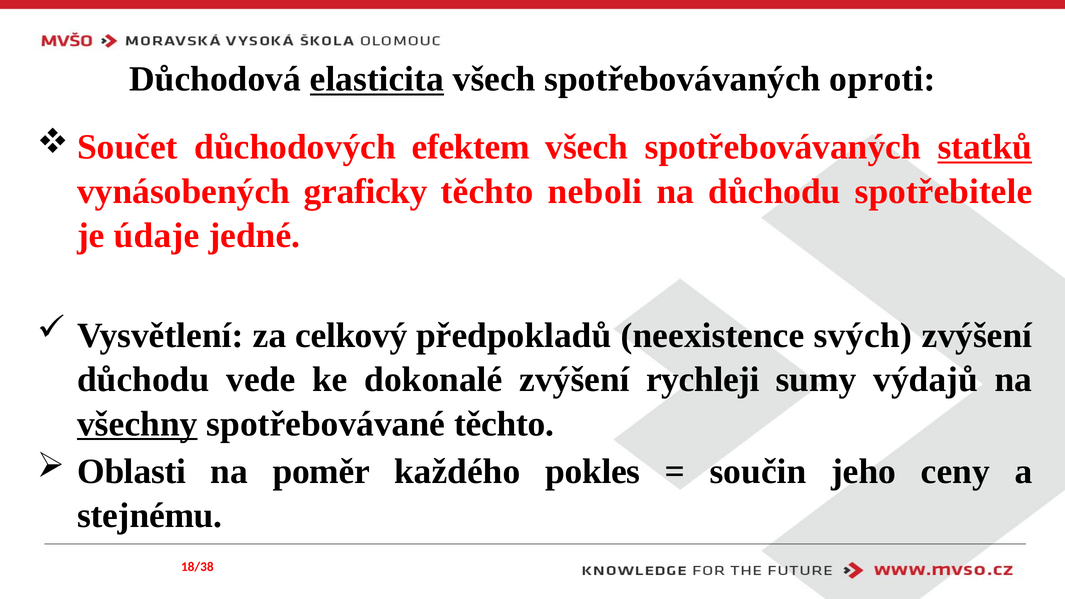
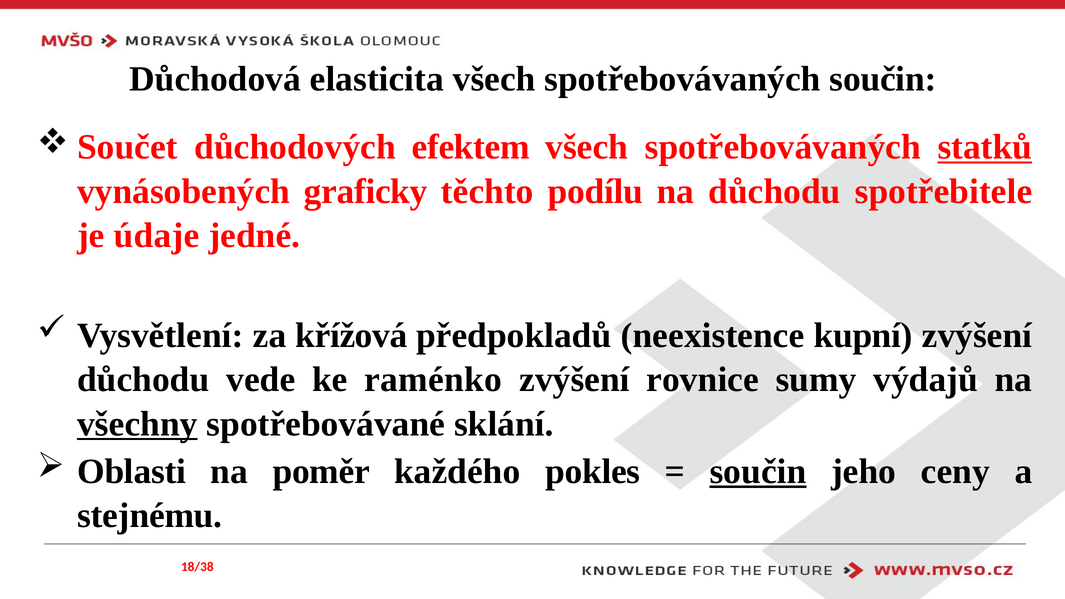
elasticita underline: present -> none
spotřebovávaných oproti: oproti -> součin
neboli: neboli -> podílu
celkový: celkový -> křížová
svých: svých -> kupní
dokonalé: dokonalé -> raménko
rychleji: rychleji -> rovnice
spotřebovávané těchto: těchto -> sklání
součin at (758, 472) underline: none -> present
